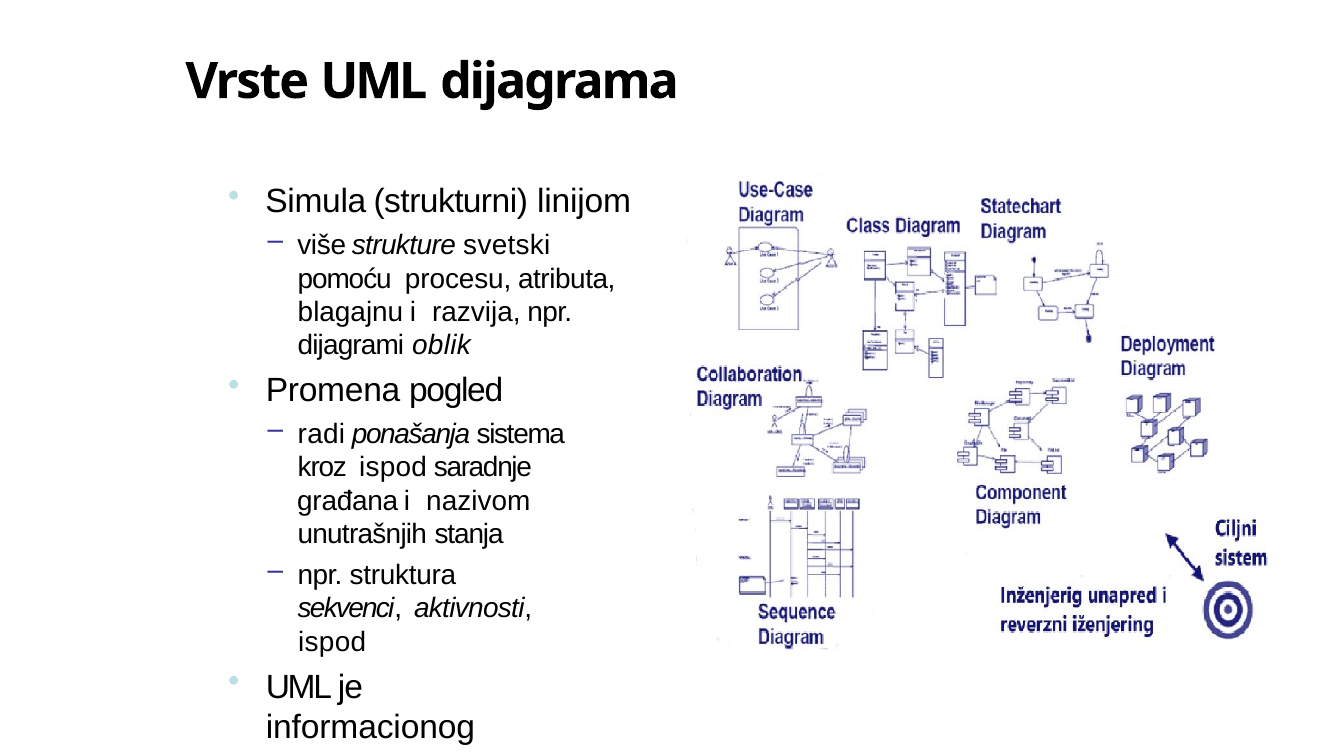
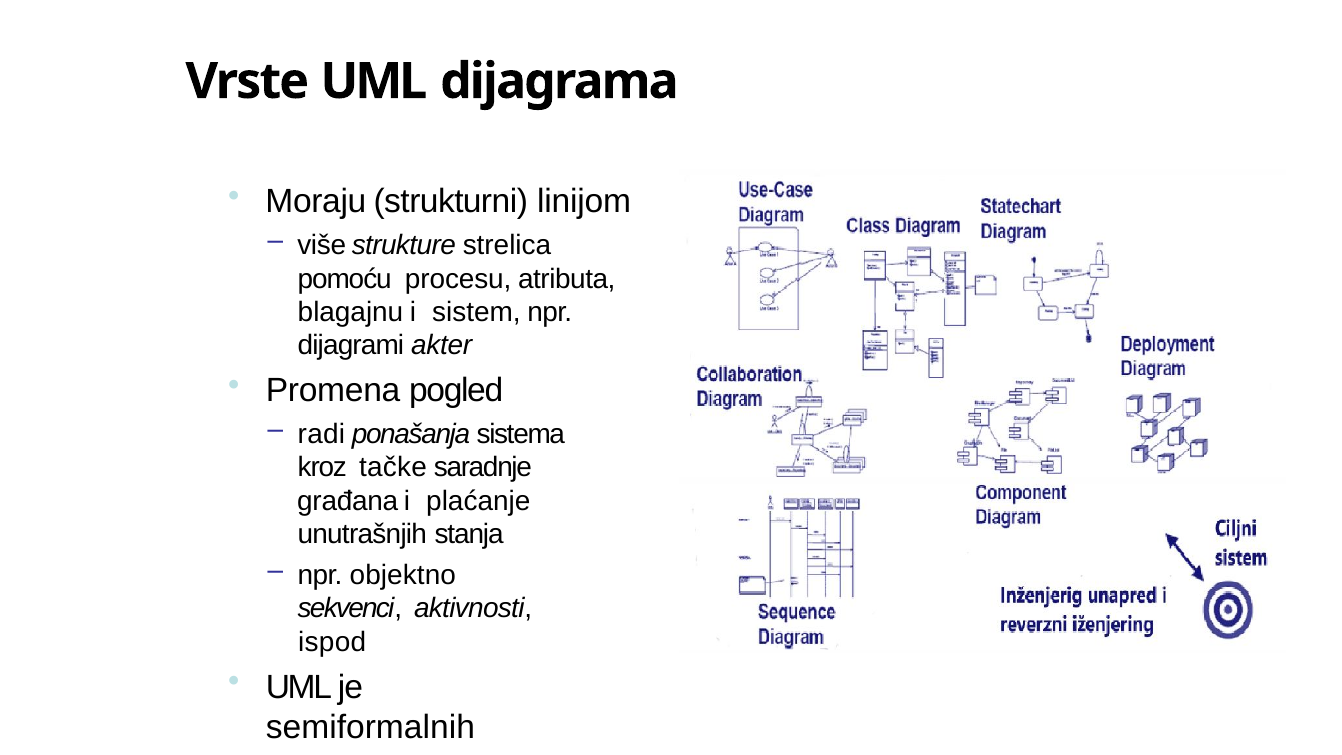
Simula: Simula -> Moraju
svetski: svetski -> strelica
razvija: razvija -> sistem
oblik: oblik -> akter
kroz ispod: ispod -> tačke
nazivom: nazivom -> plaćanje
struktura: struktura -> objektno
informacionog: informacionog -> semiformalnih
